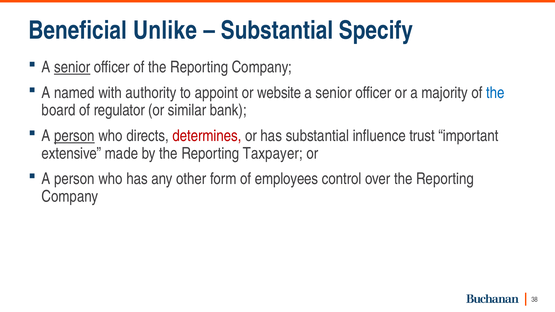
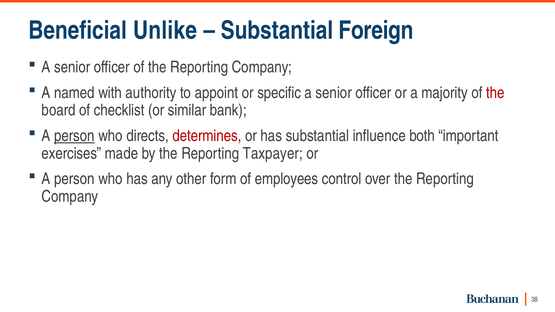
Specify: Specify -> Foreign
senior at (72, 67) underline: present -> none
website: website -> specific
the at (495, 93) colour: blue -> red
regulator: regulator -> checklist
trust: trust -> both
extensive: extensive -> exercises
